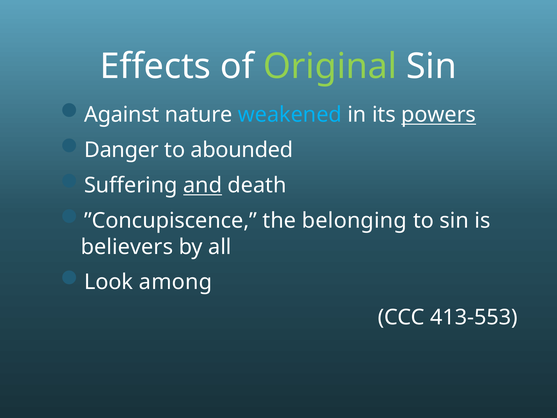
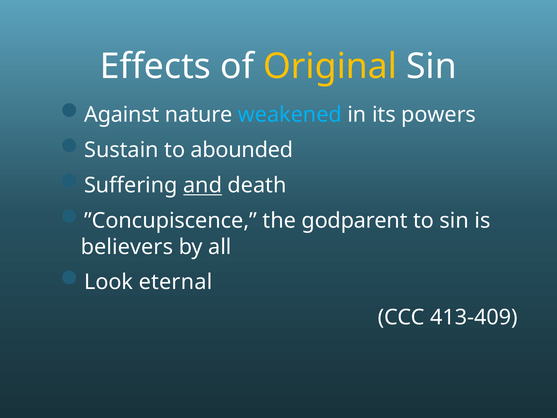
Original colour: light green -> yellow
powers underline: present -> none
Danger: Danger -> Sustain
belonging: belonging -> godparent
among: among -> eternal
413-553: 413-553 -> 413-409
